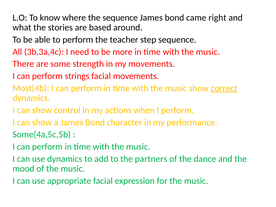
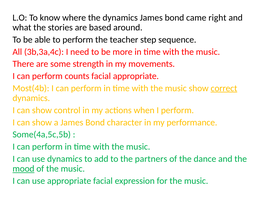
the sequence: sequence -> dynamics
strings: strings -> counts
facial movements: movements -> appropriate
mood underline: none -> present
